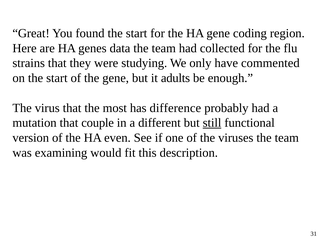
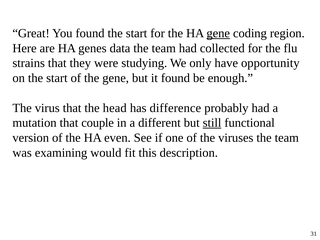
gene at (218, 33) underline: none -> present
commented: commented -> opportunity
it adults: adults -> found
most: most -> head
